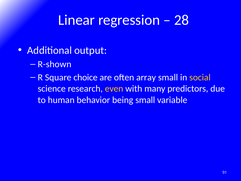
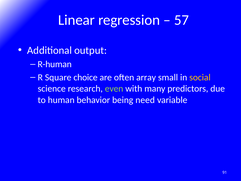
28: 28 -> 57
R-shown: R-shown -> R-human
even colour: yellow -> light green
being small: small -> need
